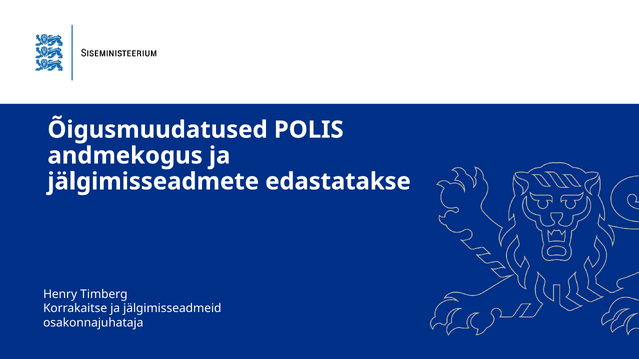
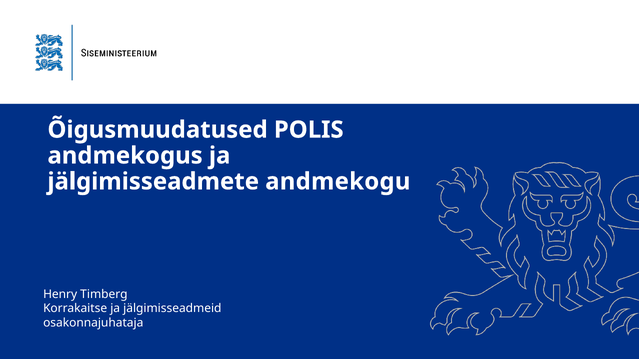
edastatakse: edastatakse -> andmekogu
